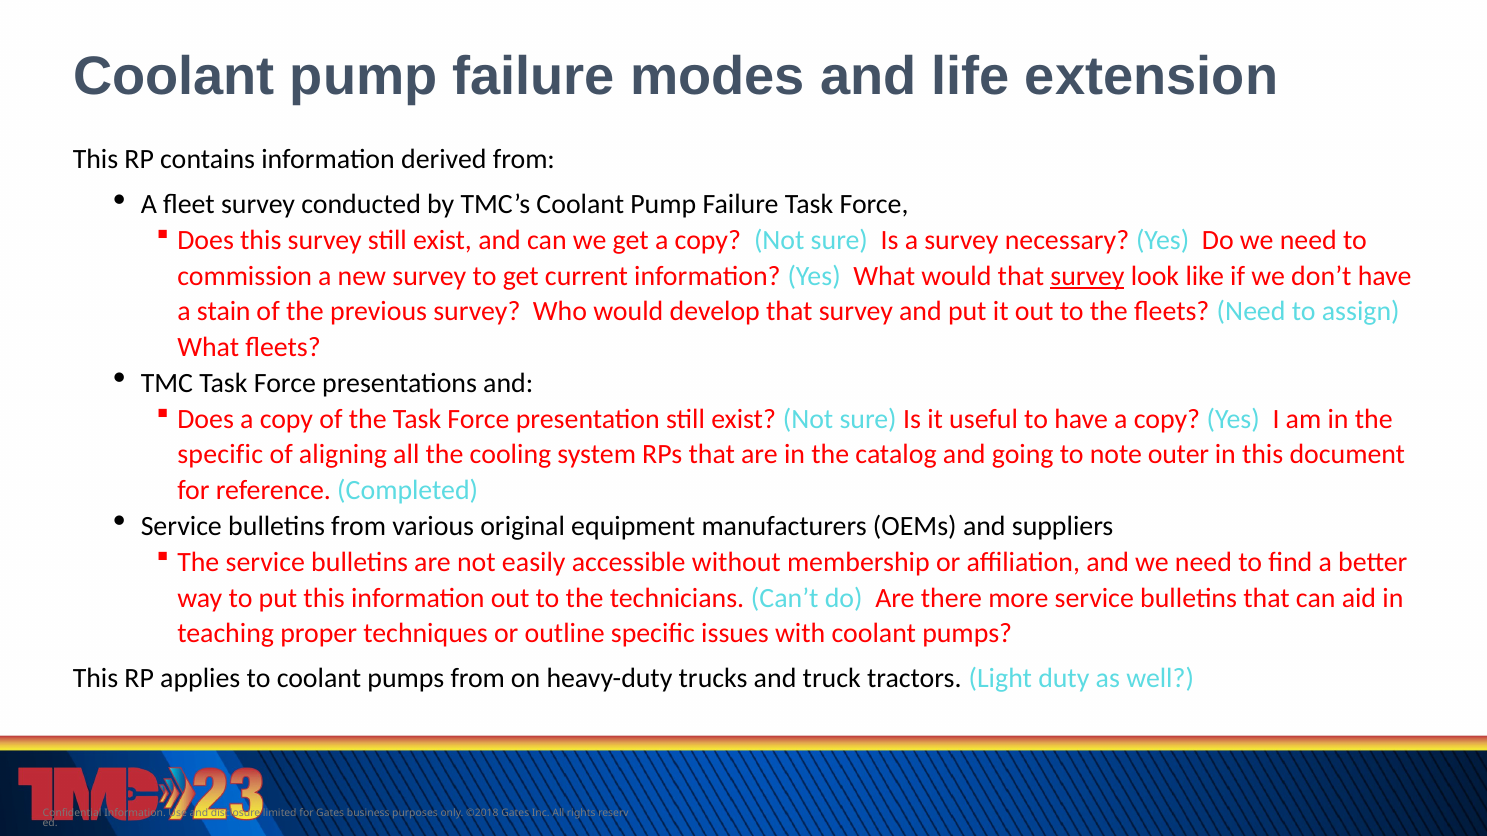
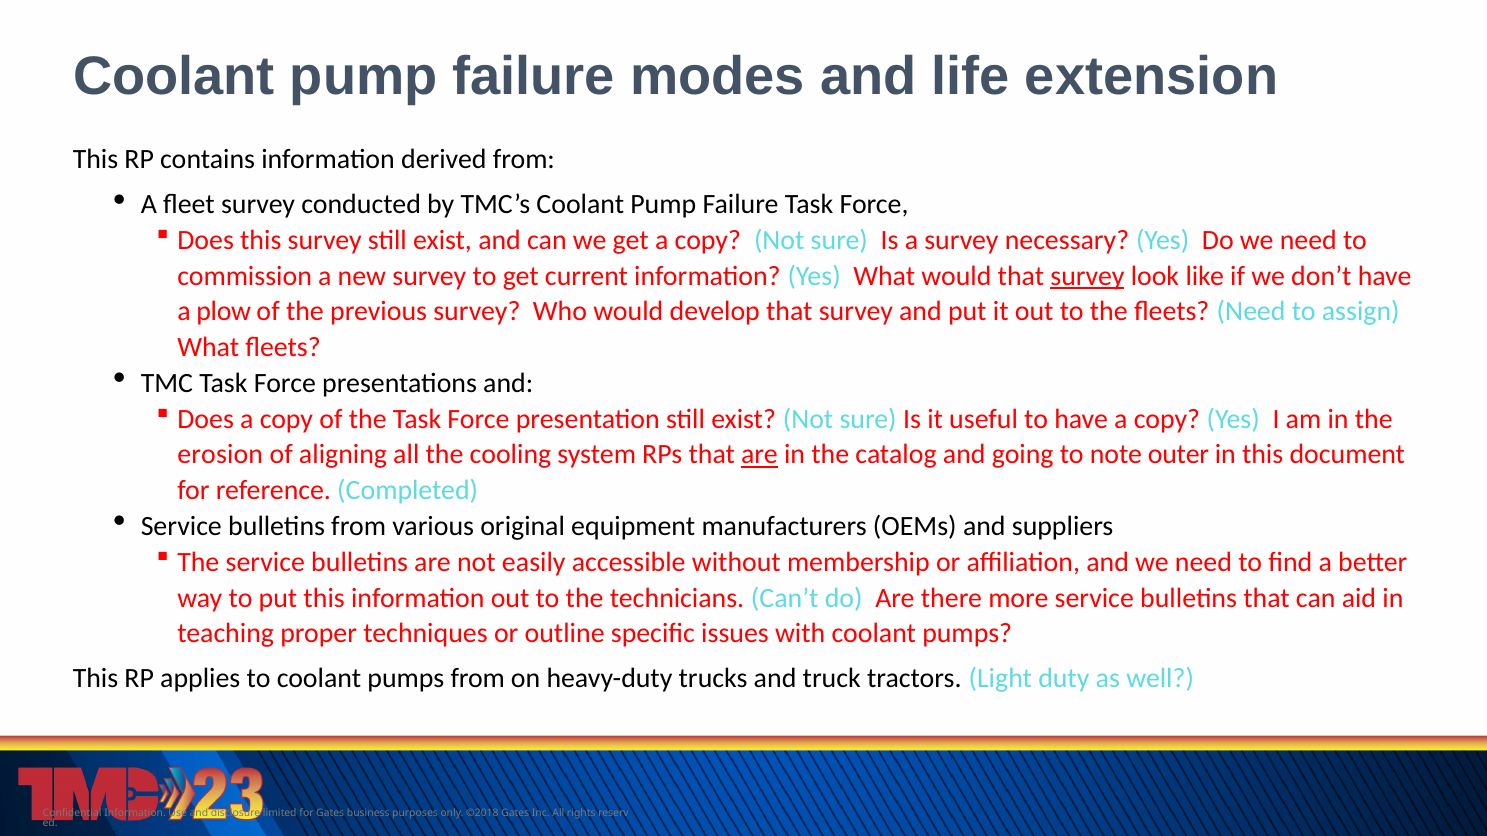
stain: stain -> plow
specific at (220, 455): specific -> erosion
are at (759, 455) underline: none -> present
